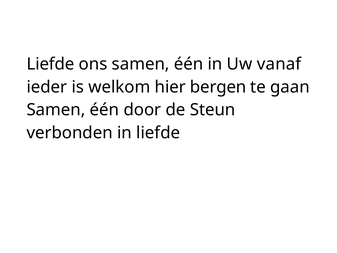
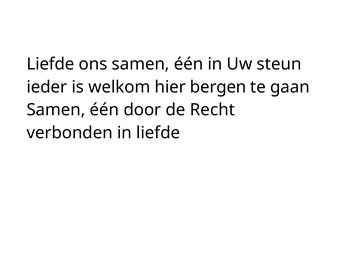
vanaf: vanaf -> steun
Steun: Steun -> Recht
